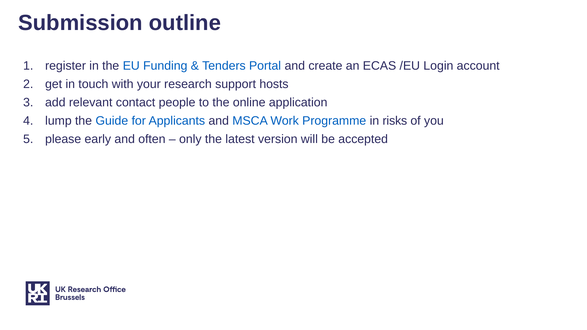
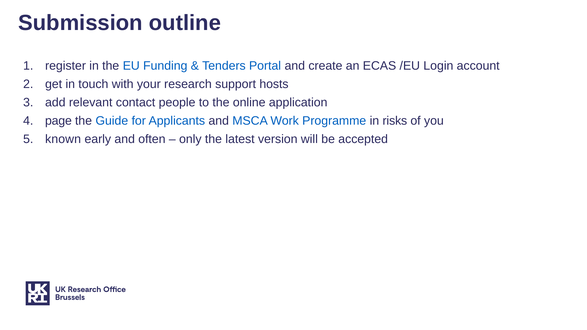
lump: lump -> page
please: please -> known
